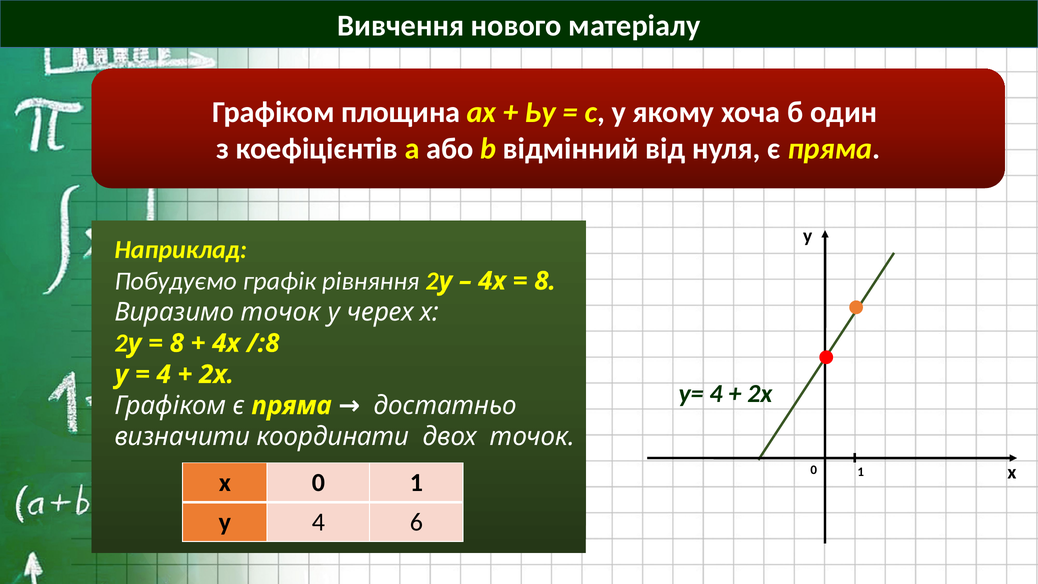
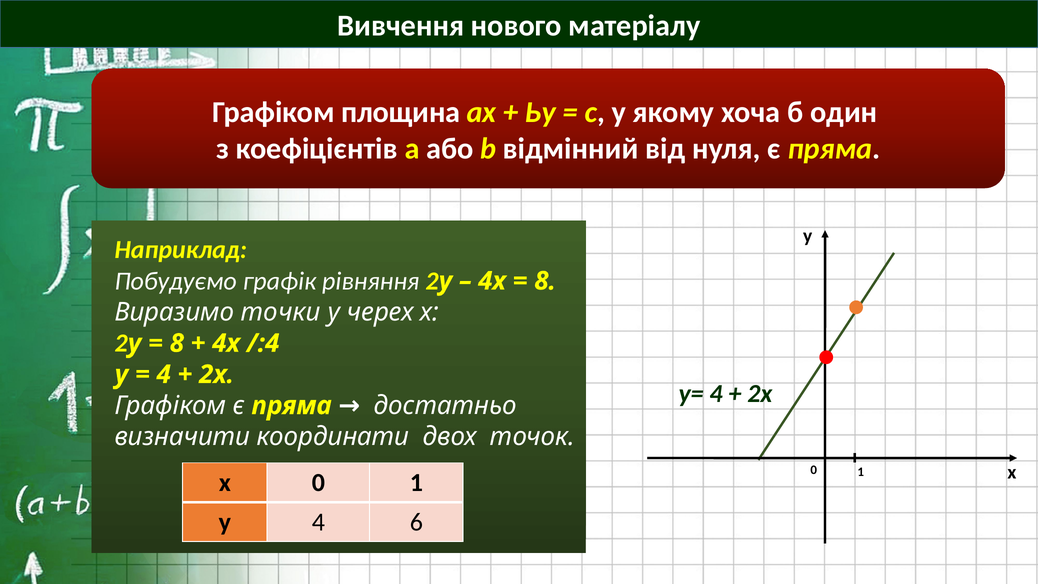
Виразимо точок: точок -> точки
/:8: /:8 -> /:4
